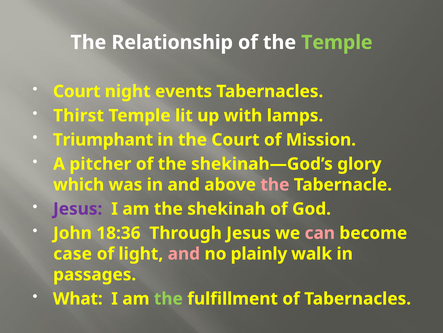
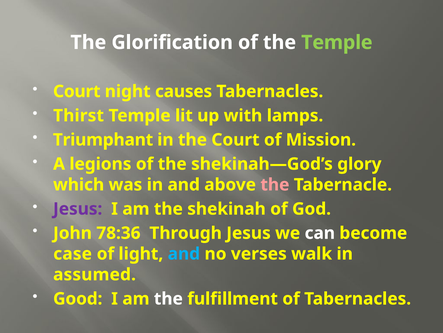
Relationship: Relationship -> Glorification
events: events -> causes
pitcher: pitcher -> legions
18:36: 18:36 -> 78:36
can colour: pink -> white
and at (184, 253) colour: pink -> light blue
plainly: plainly -> verses
passages: passages -> assumed
What: What -> Good
the at (168, 298) colour: light green -> white
